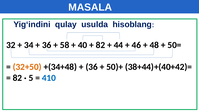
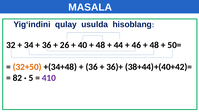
58: 58 -> 26
82 at (100, 45): 82 -> 48
50)+: 50)+ -> 36)+
410 colour: blue -> purple
